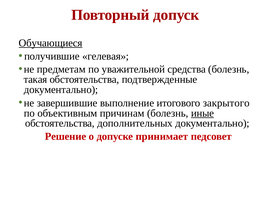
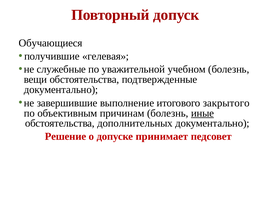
Обучающиеся underline: present -> none
предметам: предметам -> служебные
средства: средства -> учебном
такая: такая -> вещи
